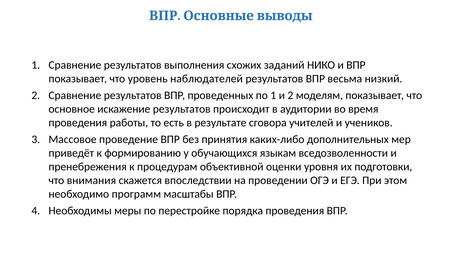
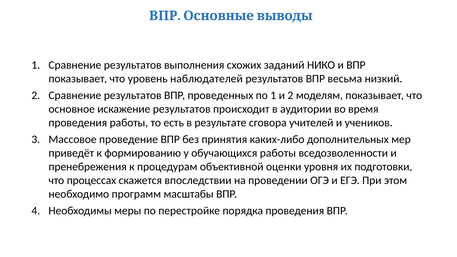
обучающихся языкам: языкам -> работы
внимания: внимания -> процессах
